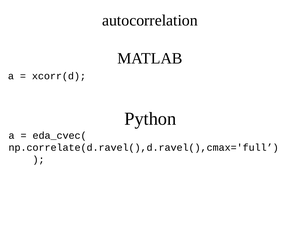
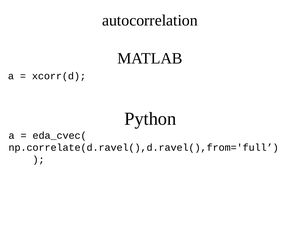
np.correlate(d.ravel(),d.ravel(),cmax='full: np.correlate(d.ravel(),d.ravel(),cmax='full -> np.correlate(d.ravel(),d.ravel(),from='full
